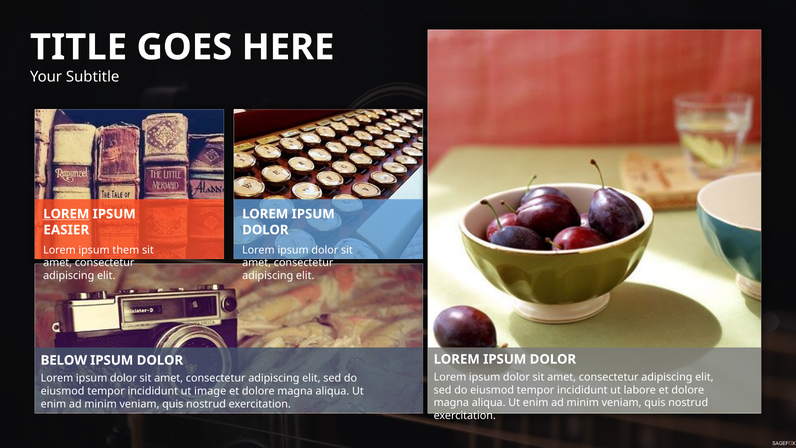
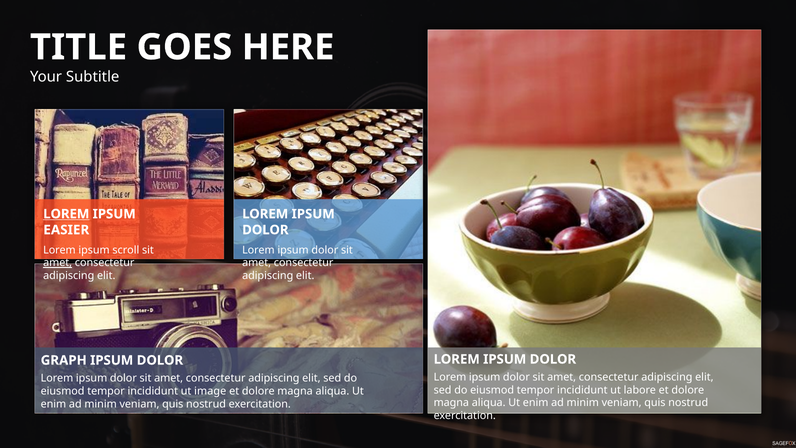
them: them -> scroll
amet at (58, 263) underline: none -> present
BELOW: BELOW -> GRAPH
